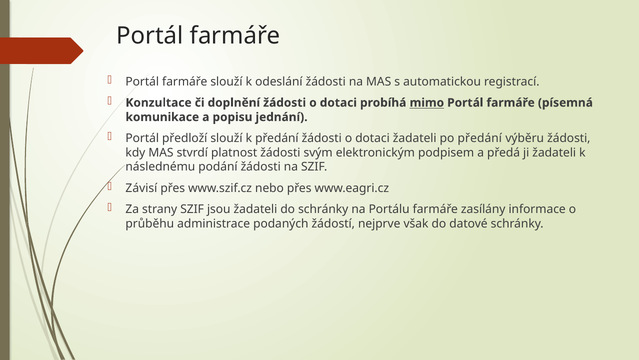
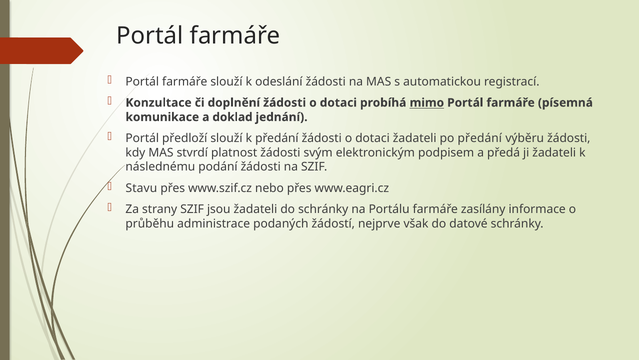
popisu: popisu -> doklad
Závisí: Závisí -> Stavu
